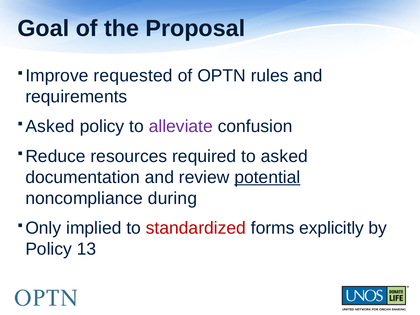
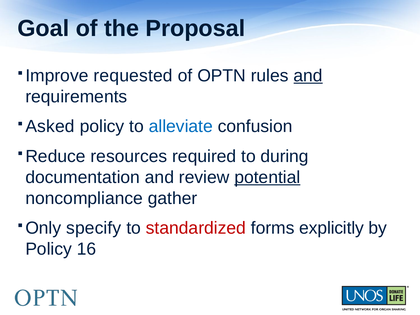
and at (308, 76) underline: none -> present
alleviate colour: purple -> blue
to asked: asked -> during
during: during -> gather
implied: implied -> specify
13: 13 -> 16
